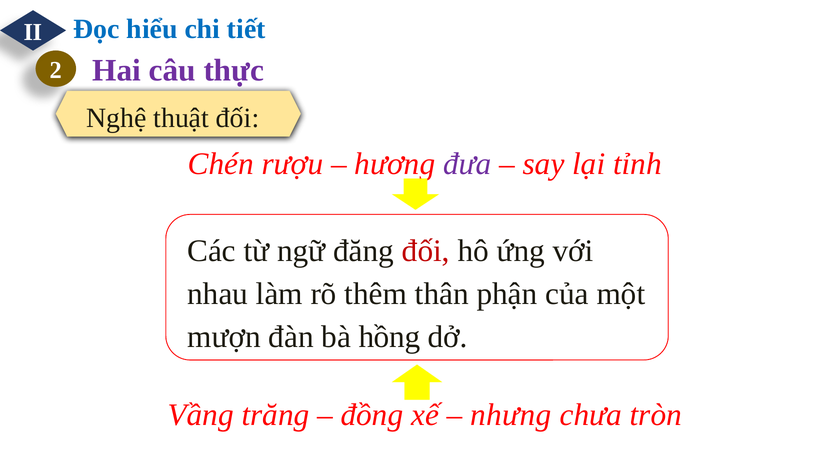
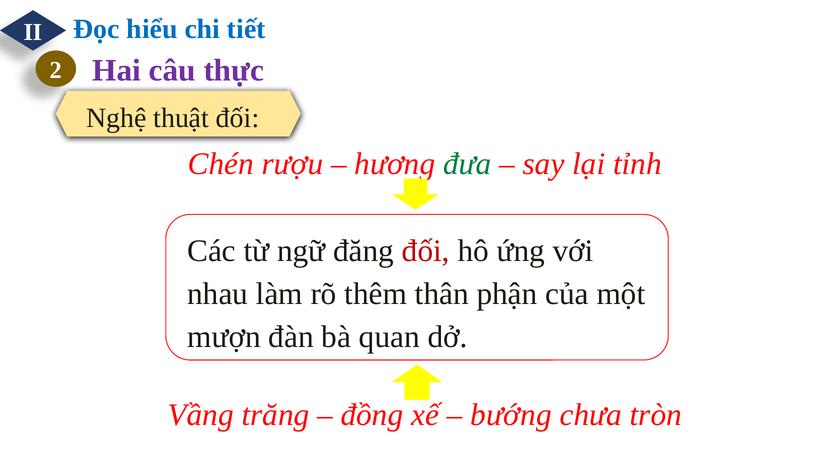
đưa colour: purple -> green
hồng: hồng -> quan
nhưng: nhưng -> bướng
